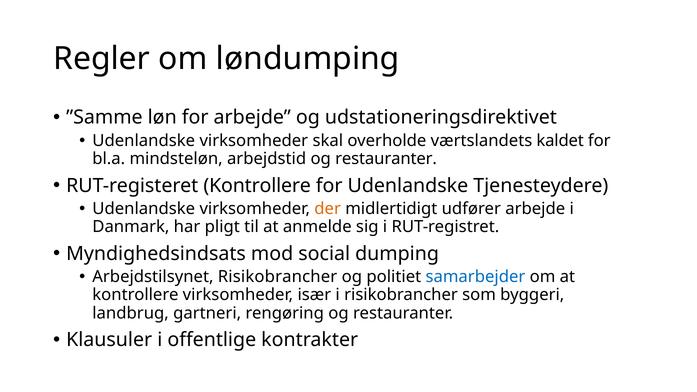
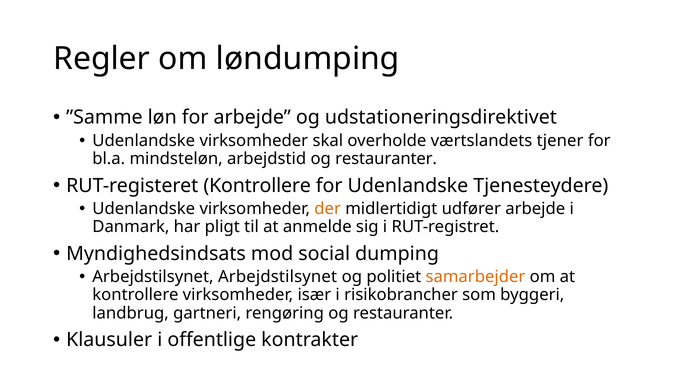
kaldet: kaldet -> tjener
Arbejdstilsynet Risikobrancher: Risikobrancher -> Arbejdstilsynet
samarbejder colour: blue -> orange
